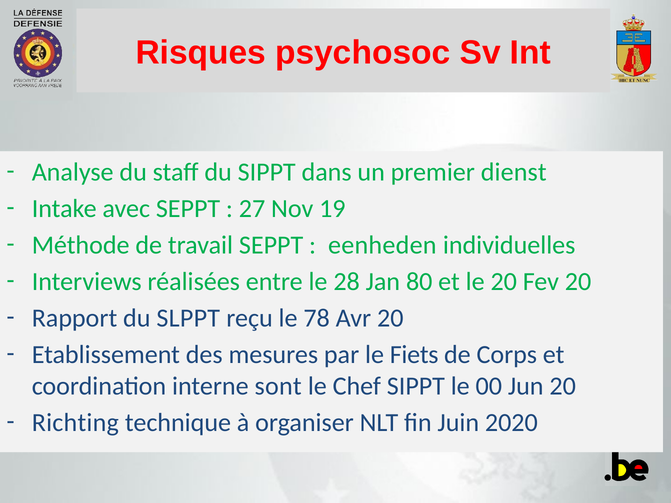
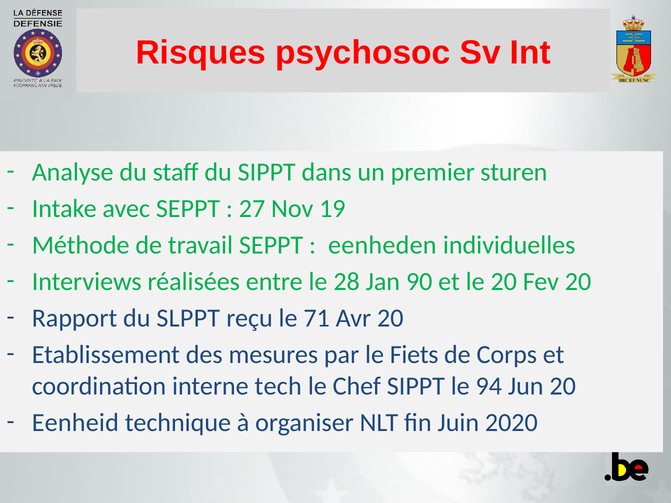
dienst: dienst -> sturen
80: 80 -> 90
78: 78 -> 71
sont: sont -> tech
00: 00 -> 94
Richting: Richting -> Eenheid
